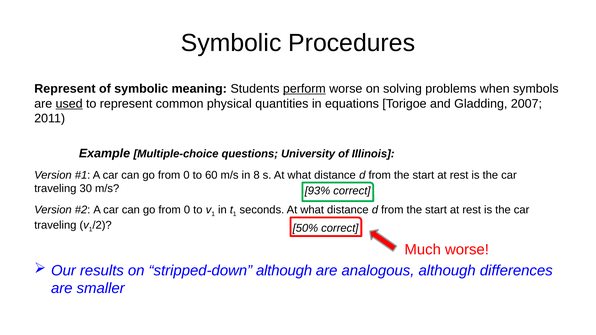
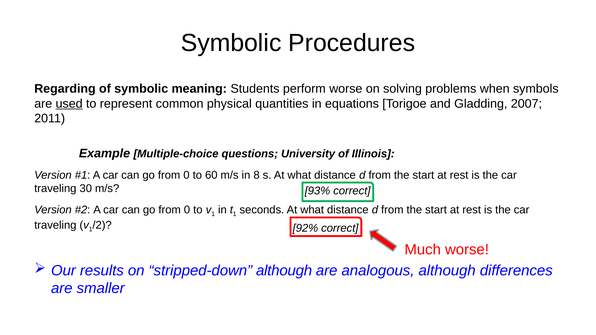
Represent at (65, 89): Represent -> Regarding
perform underline: present -> none
50%: 50% -> 92%
